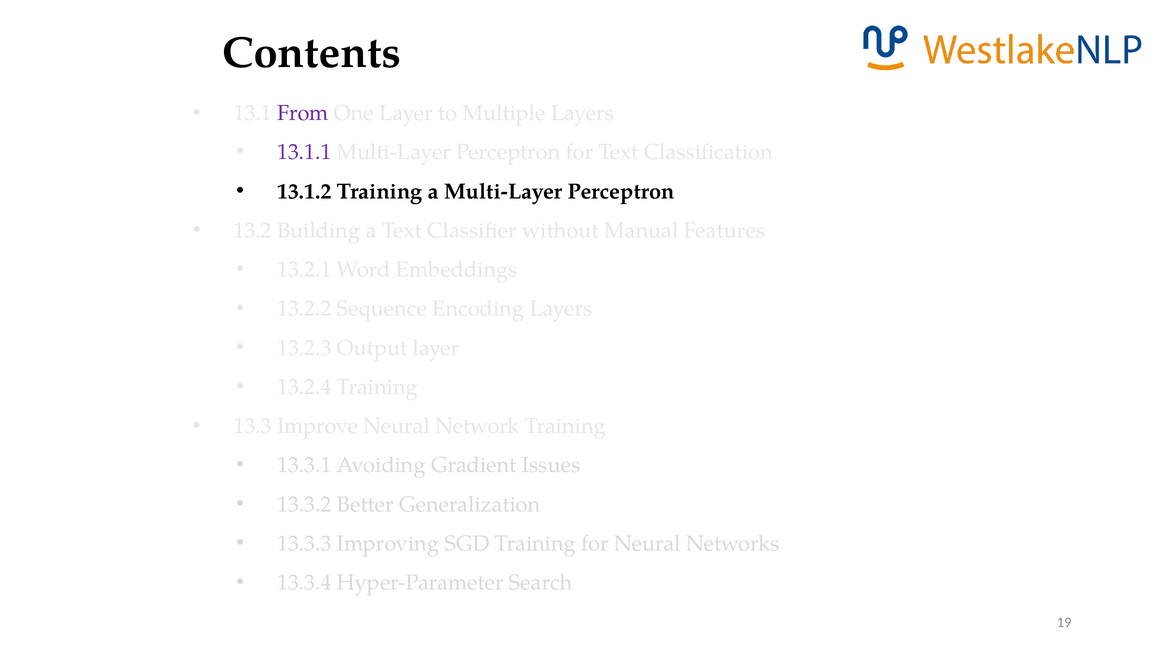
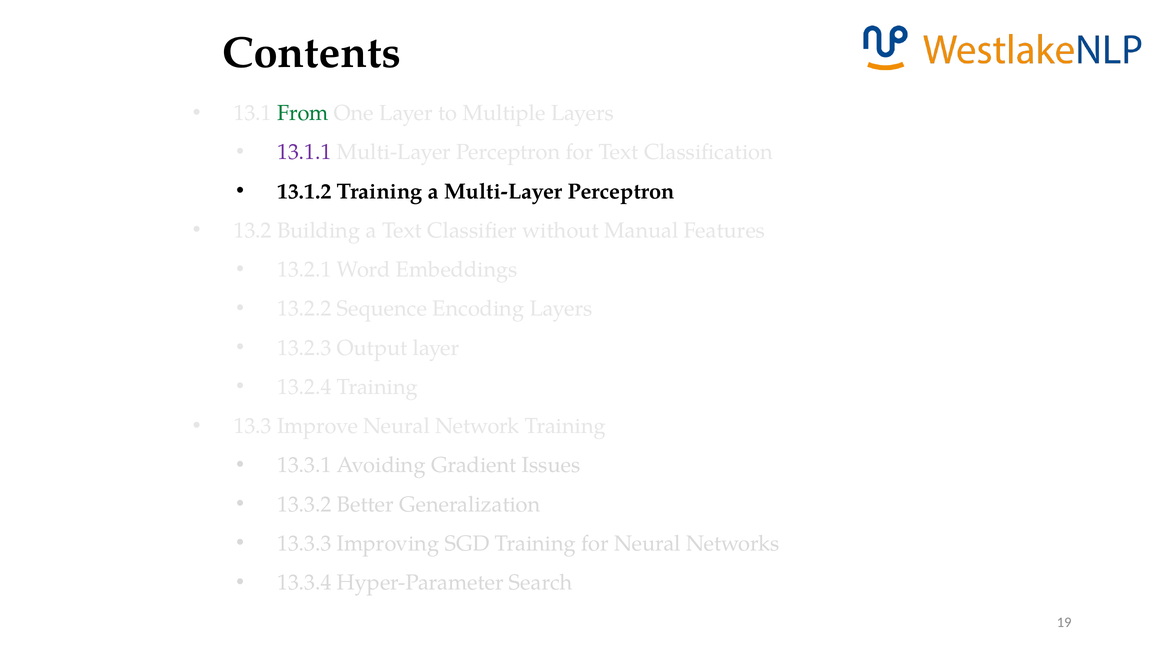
From colour: purple -> green
